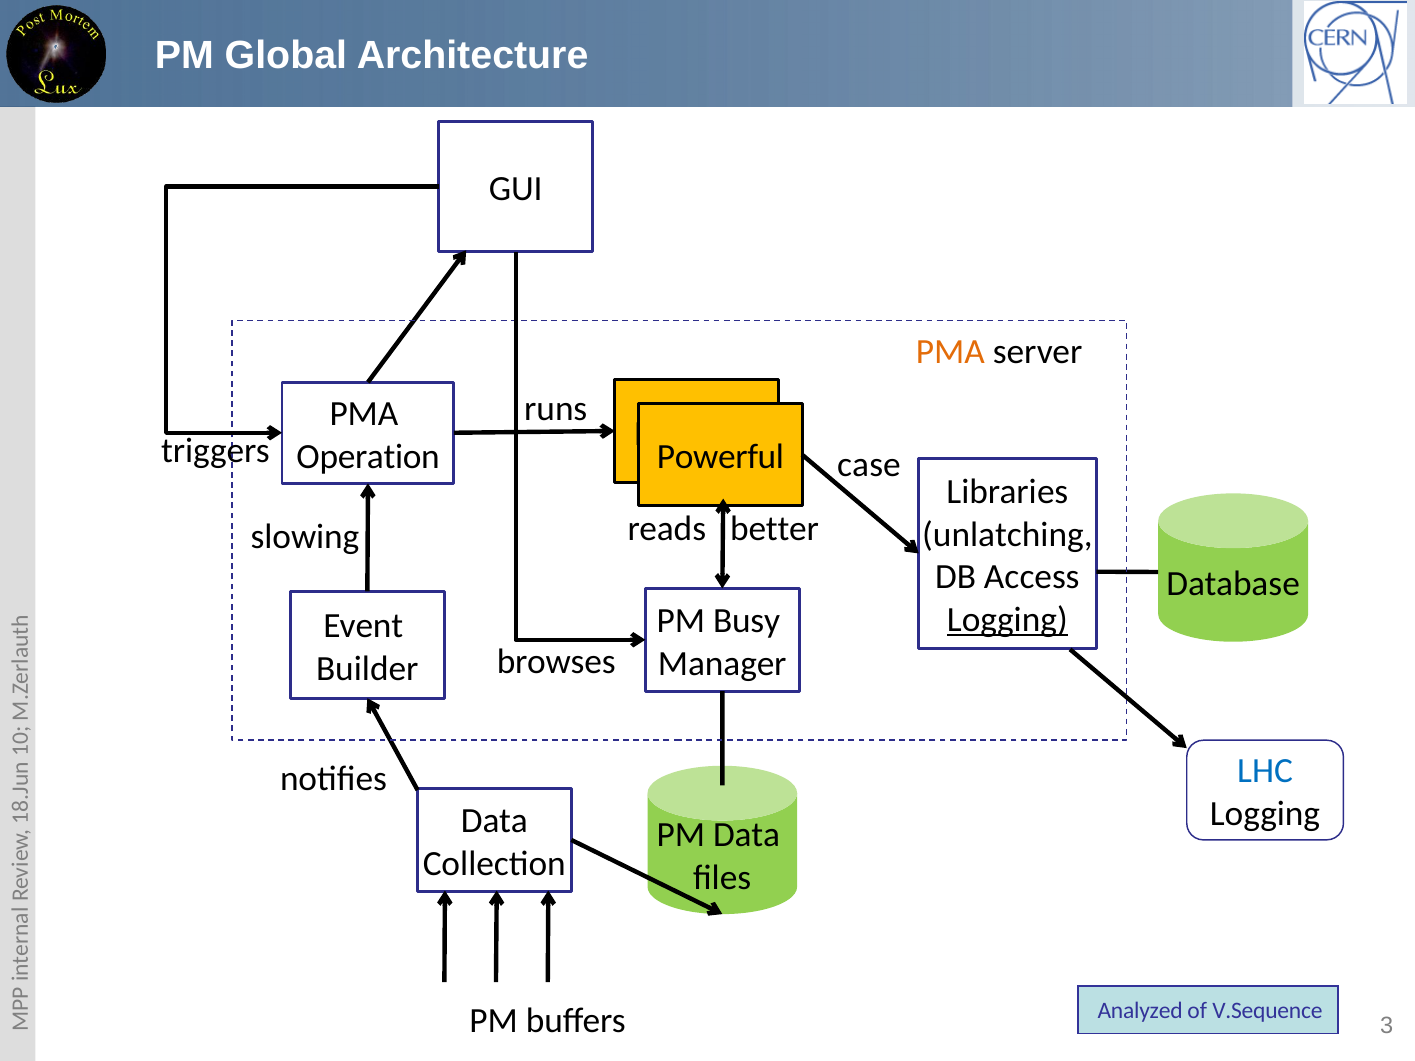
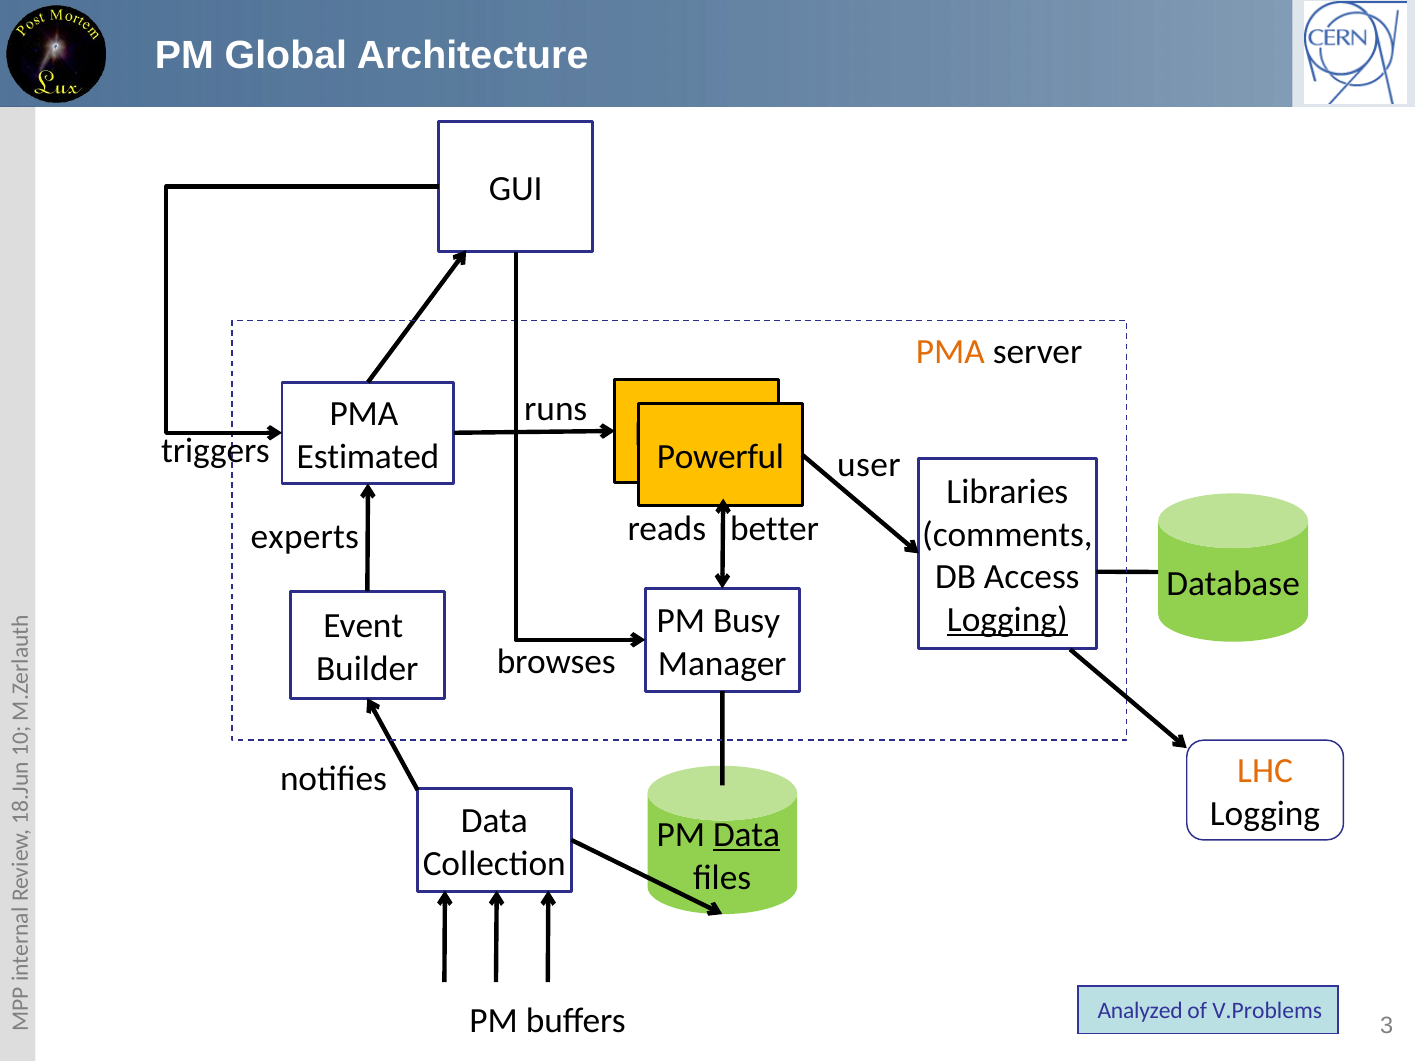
Operation: Operation -> Estimated
case: case -> user
unlatching: unlatching -> comments
slowing: slowing -> experts
LHC colour: blue -> orange
Data at (746, 835) underline: none -> present
V.Sequence: V.Sequence -> V.Problems
